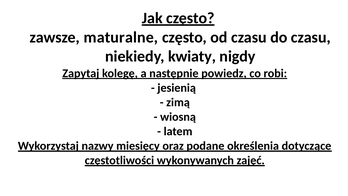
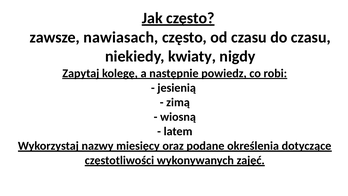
maturalne: maturalne -> nawiasach
